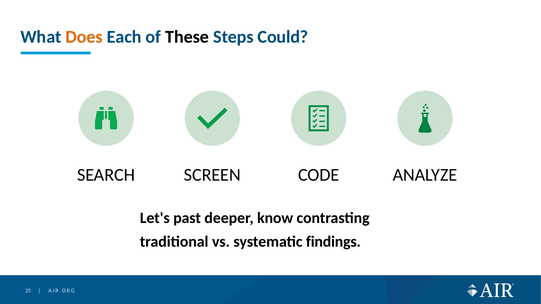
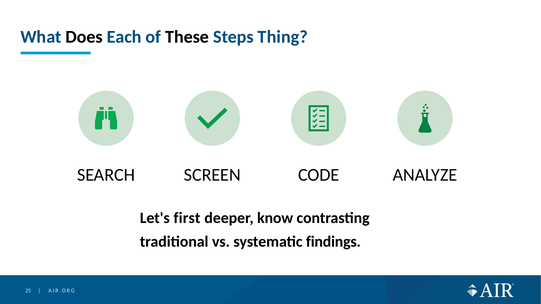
Does colour: orange -> black
Could: Could -> Thing
past: past -> first
